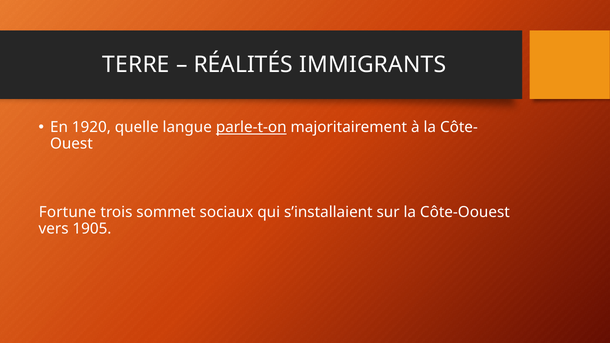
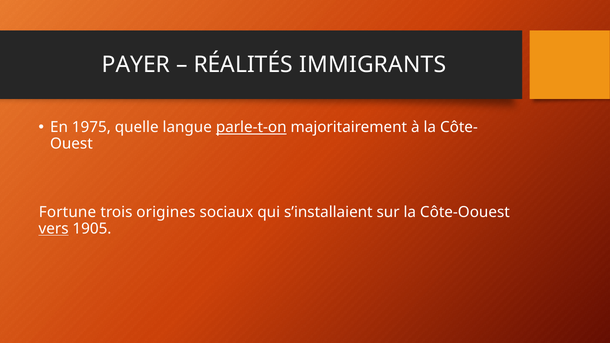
TERRE: TERRE -> PAYER
1920: 1920 -> 1975
sommet: sommet -> origines
vers underline: none -> present
